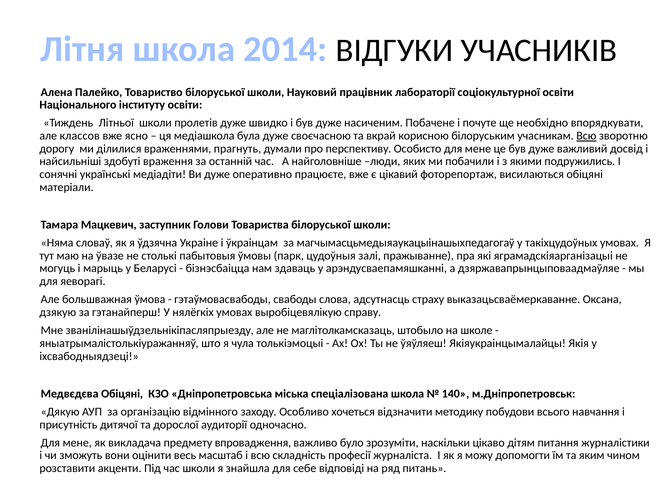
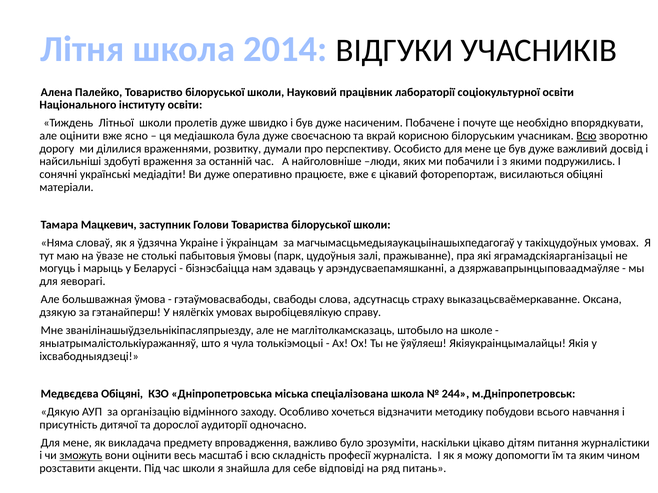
але классов: классов -> оцінити
прагнуть: прагнуть -> розвитку
140: 140 -> 244
зможуть underline: none -> present
